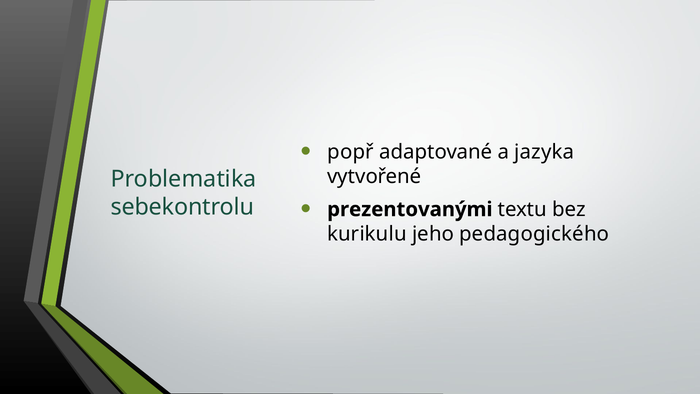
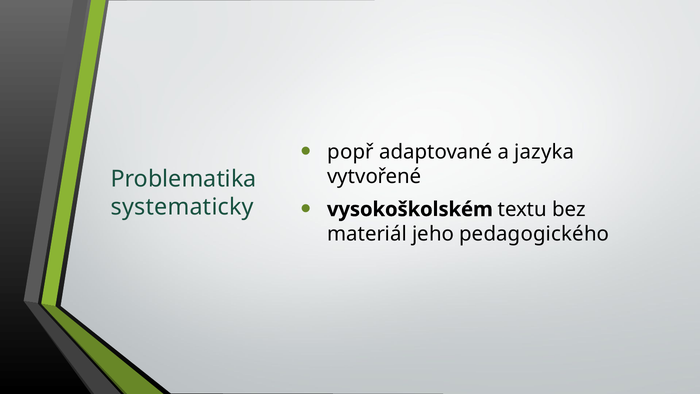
prezentovanými: prezentovanými -> vysokoškolském
sebekontrolu: sebekontrolu -> systematicky
kurikulu: kurikulu -> materiál
